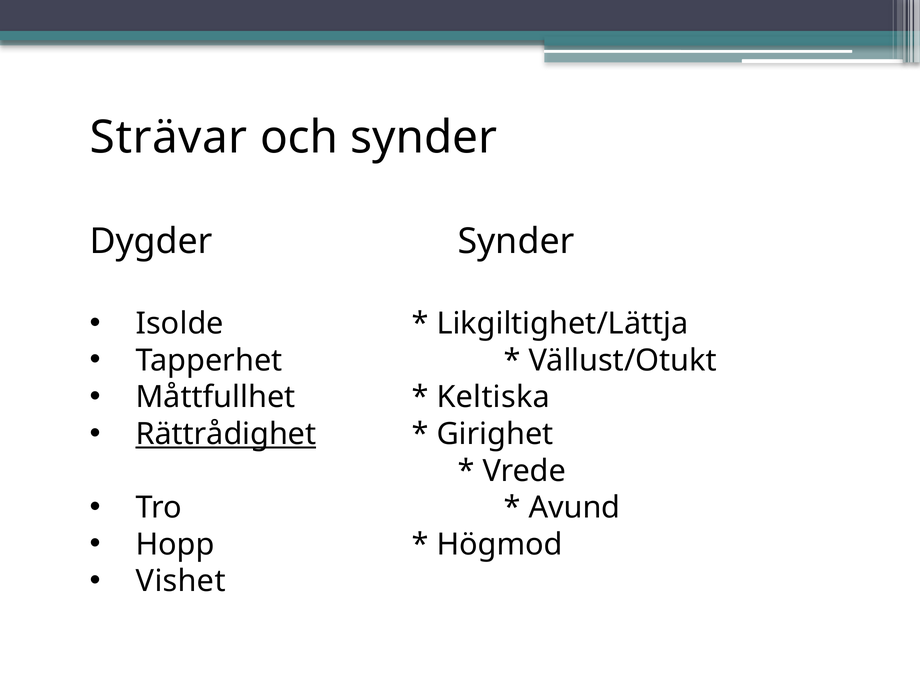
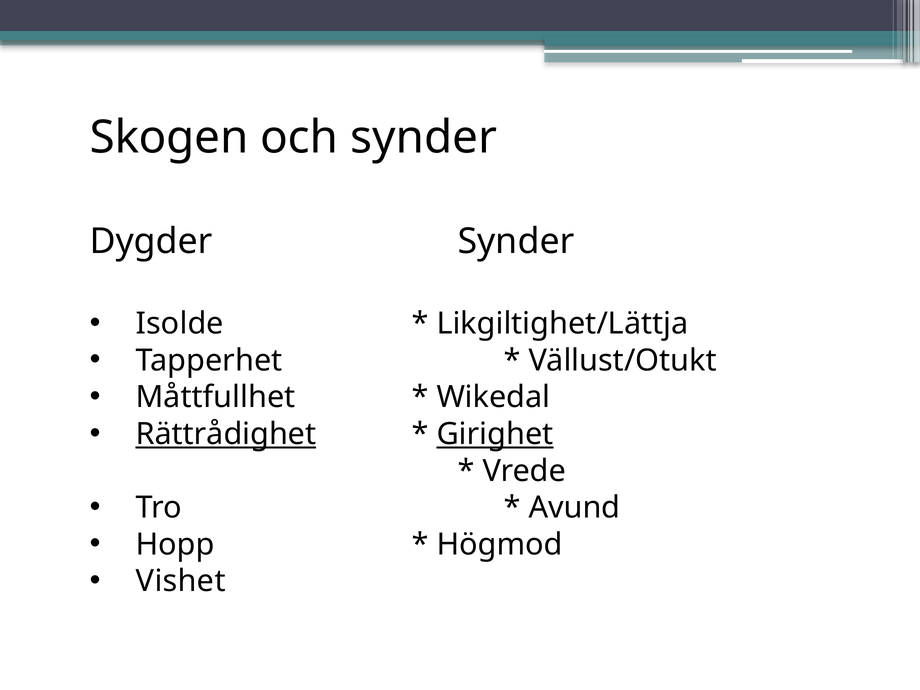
Strävar: Strävar -> Skogen
Keltiska: Keltiska -> Wikedal
Girighet underline: none -> present
